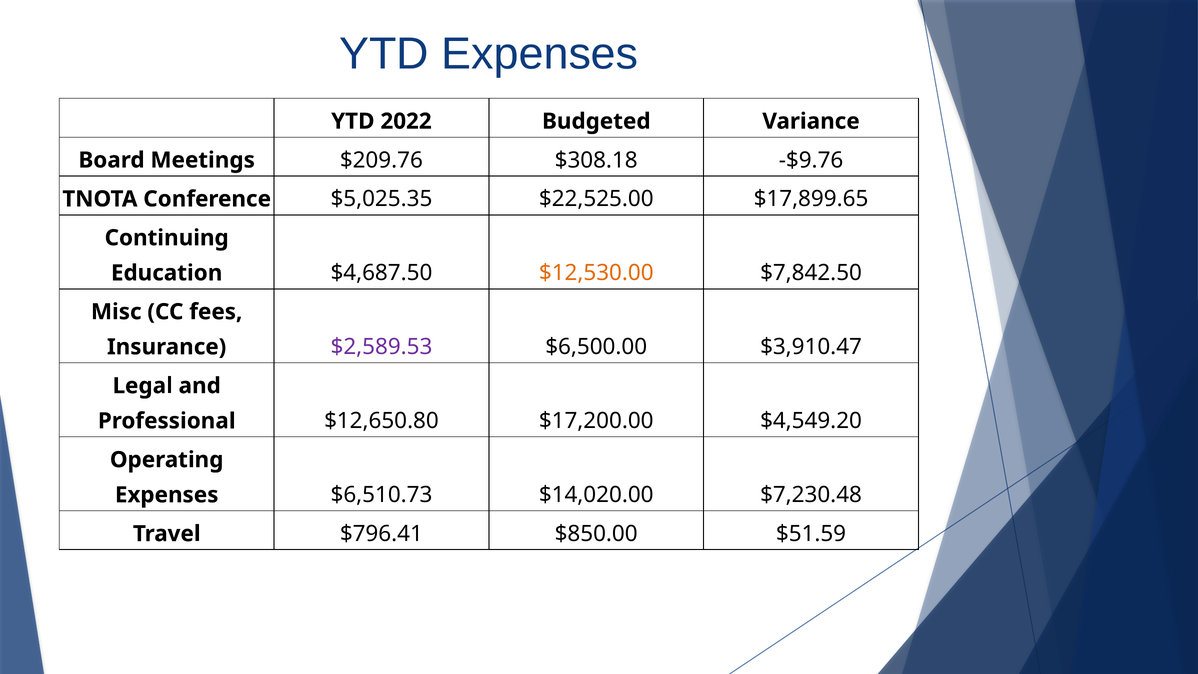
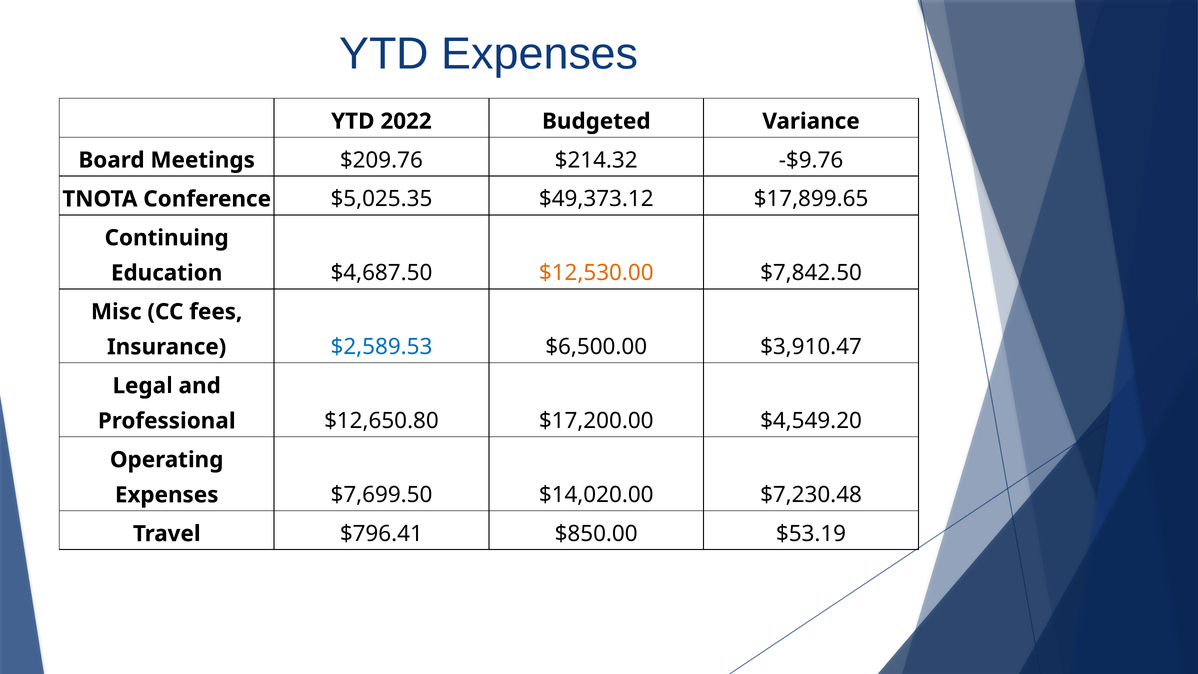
$308.18: $308.18 -> $214.32
$22,525.00: $22,525.00 -> $49,373.12
$2,589.53 colour: purple -> blue
$6,510.73: $6,510.73 -> $7,699.50
$51.59: $51.59 -> $53.19
